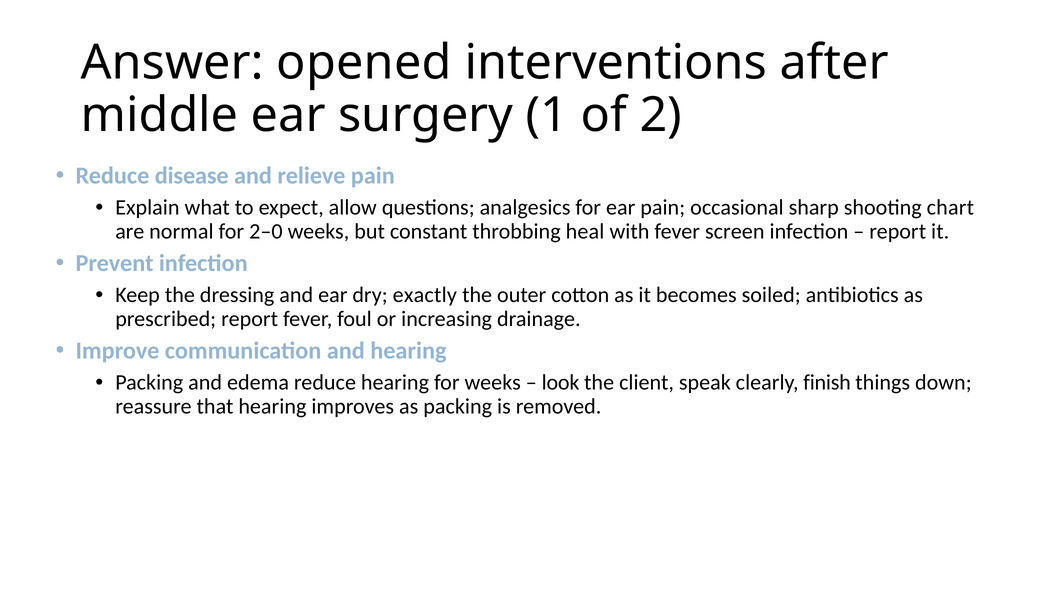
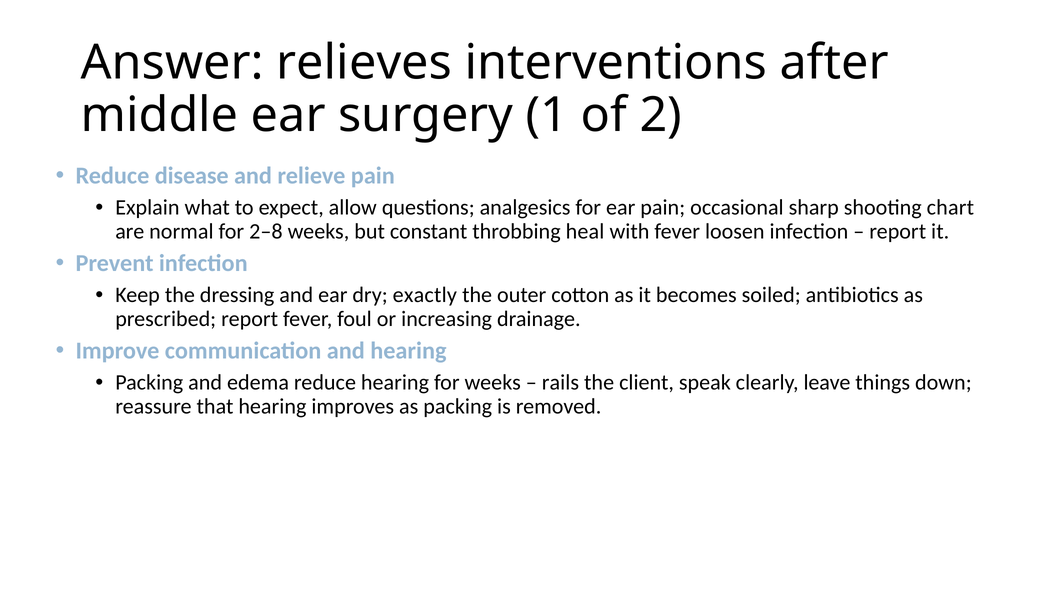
opened: opened -> relieves
2–0: 2–0 -> 2–8
screen: screen -> loosen
look: look -> rails
finish: finish -> leave
